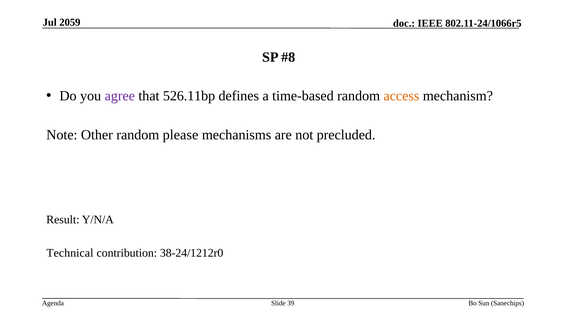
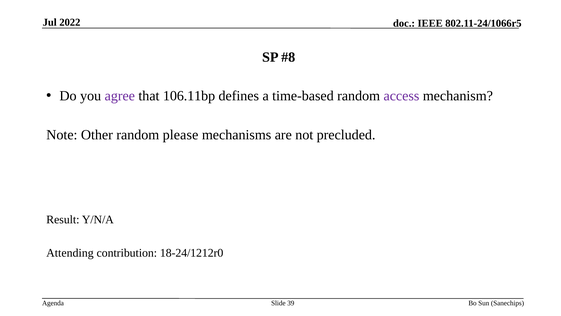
2059: 2059 -> 2022
526.11bp: 526.11bp -> 106.11bp
access colour: orange -> purple
Technical: Technical -> Attending
38-24/1212r0: 38-24/1212r0 -> 18-24/1212r0
